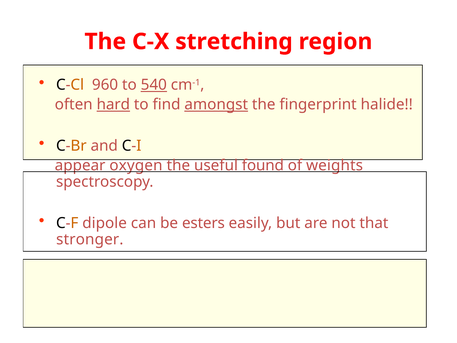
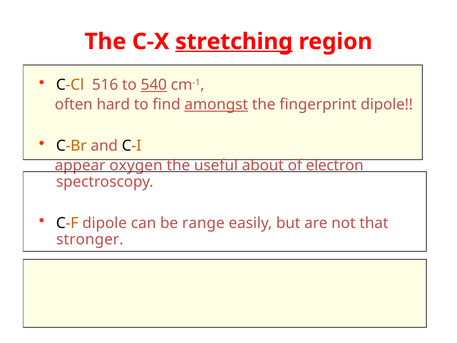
stretching underline: none -> present
960: 960 -> 516
hard underline: present -> none
fingerprint halide: halide -> dipole
found: found -> about
weights: weights -> electron
esters: esters -> range
